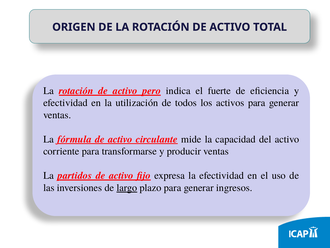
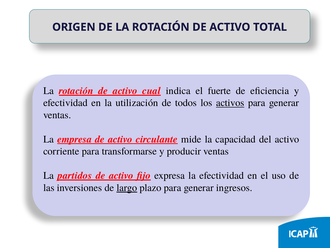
pero: pero -> cual
activos underline: none -> present
fórmula: fórmula -> empresa
